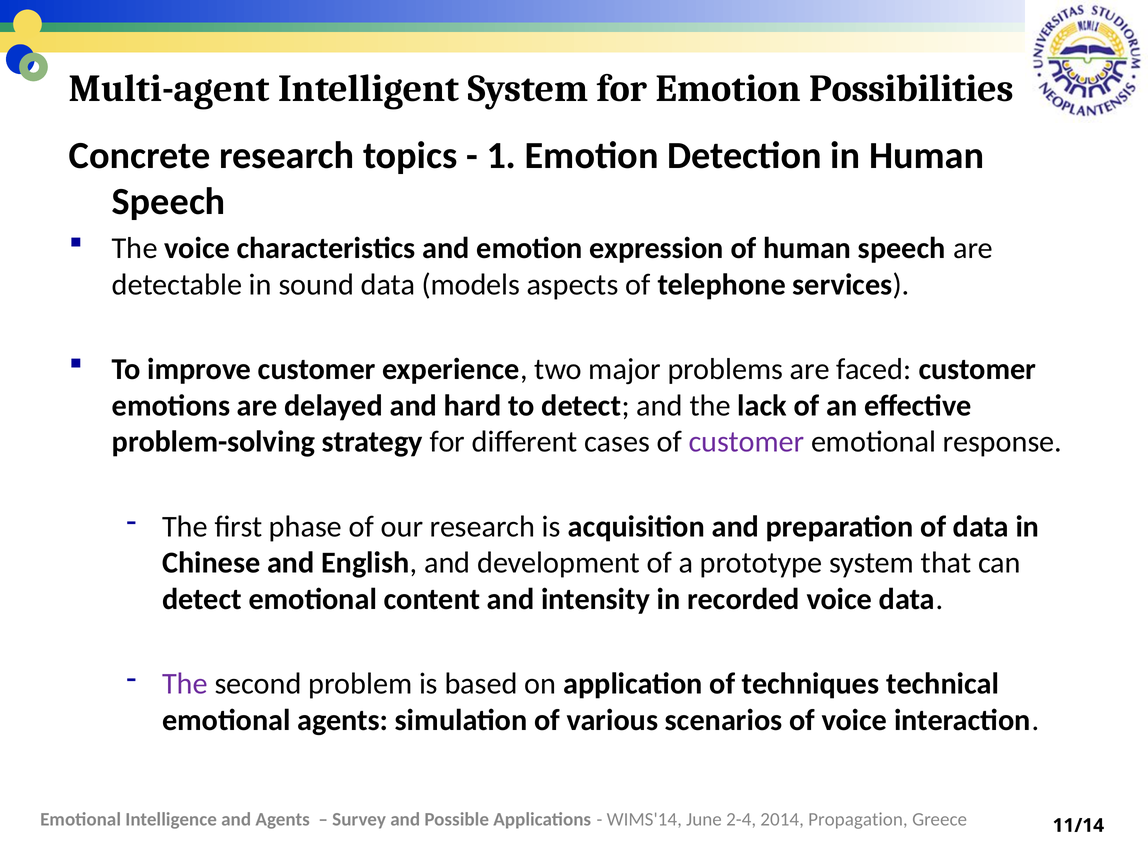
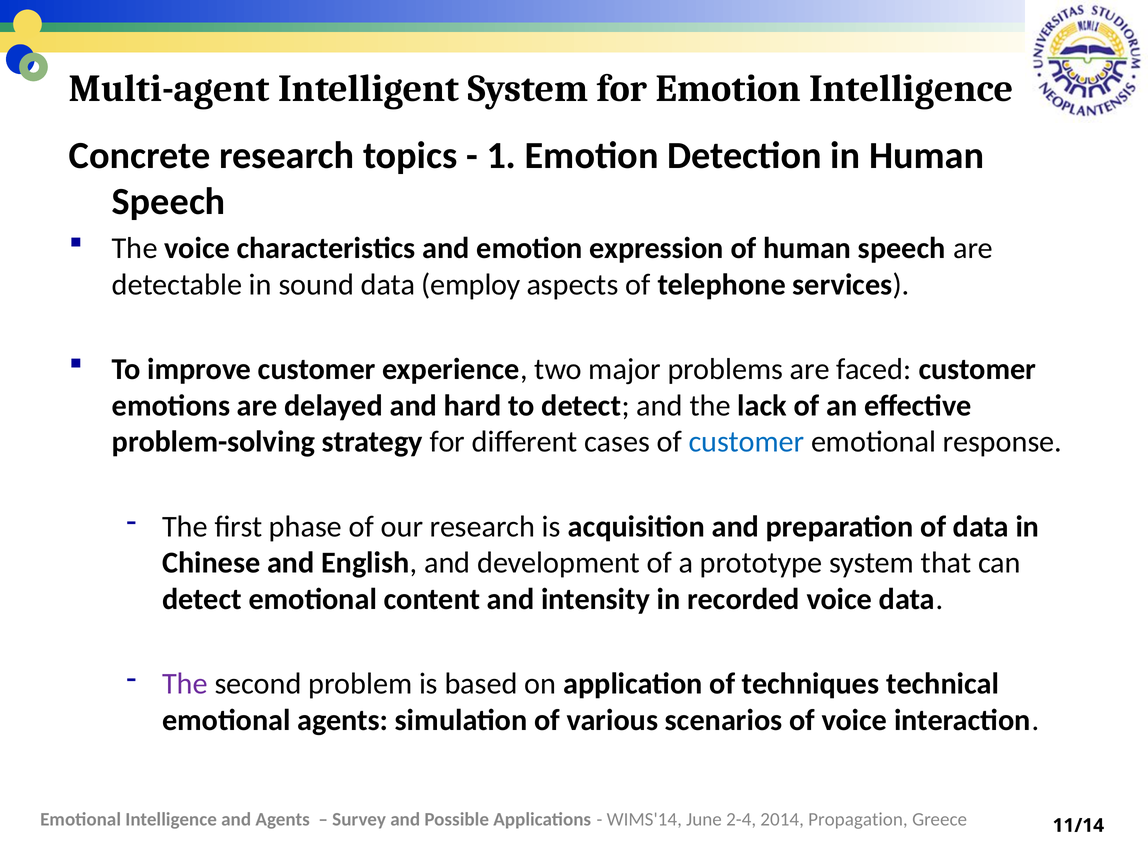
Emotion Possibilities: Possibilities -> Intelligence
models: models -> employ
customer at (746, 442) colour: purple -> blue
